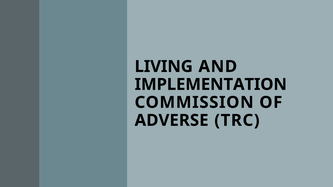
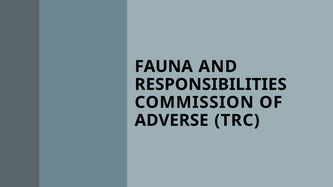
LIVING: LIVING -> FAUNA
IMPLEMENTATION: IMPLEMENTATION -> RESPONSIBILITIES
